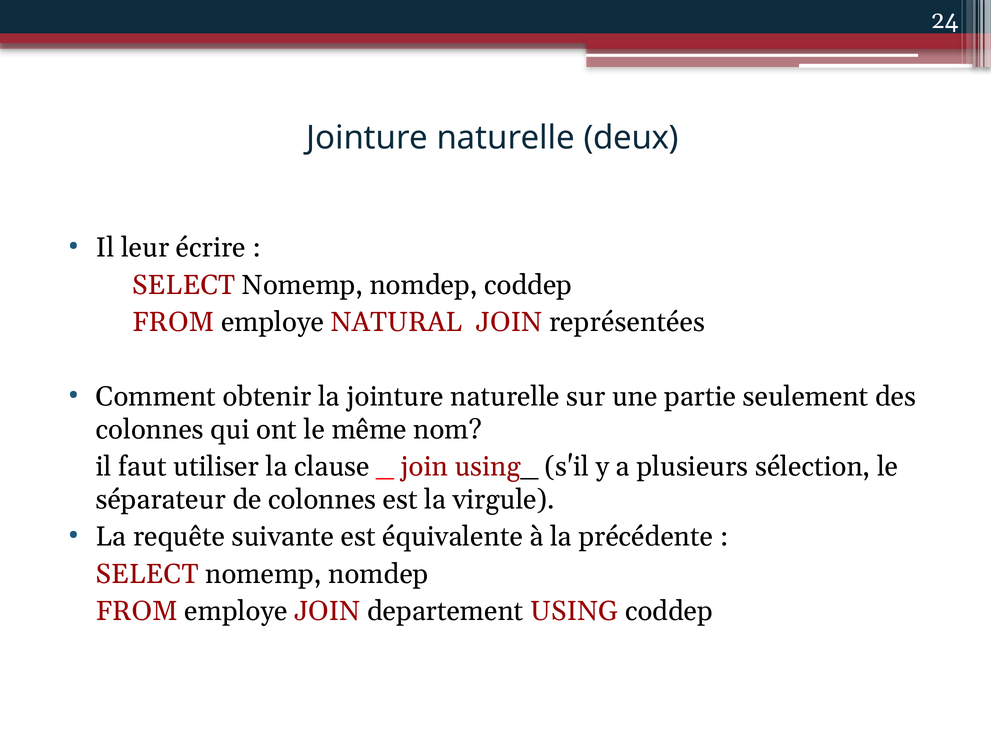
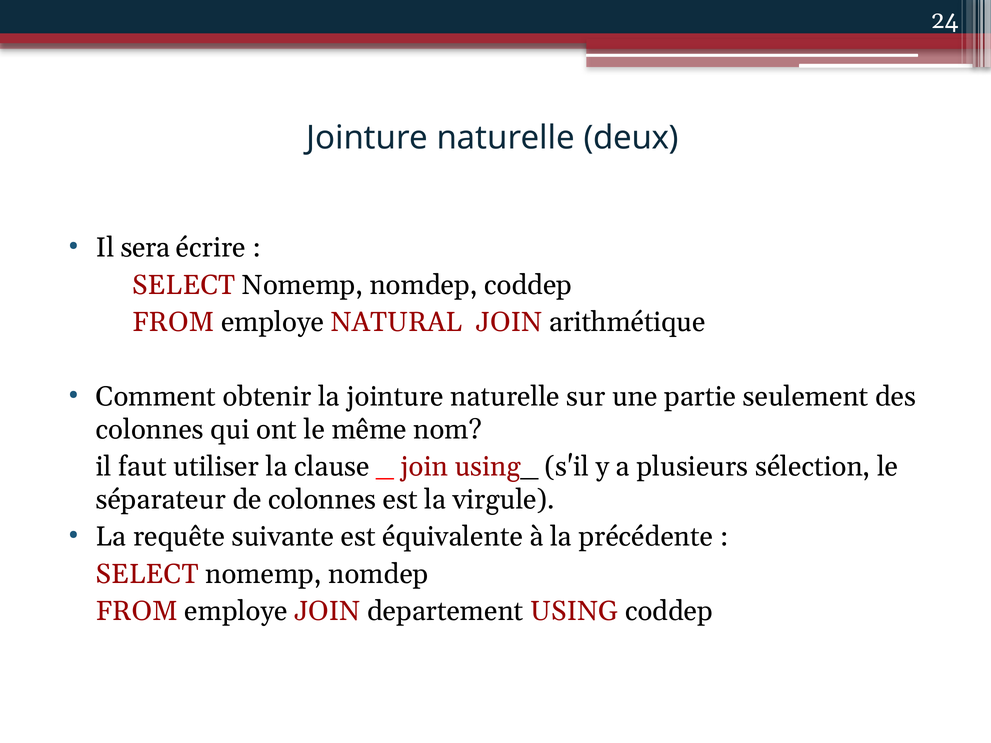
leur: leur -> sera
représentées: représentées -> arithmétique
